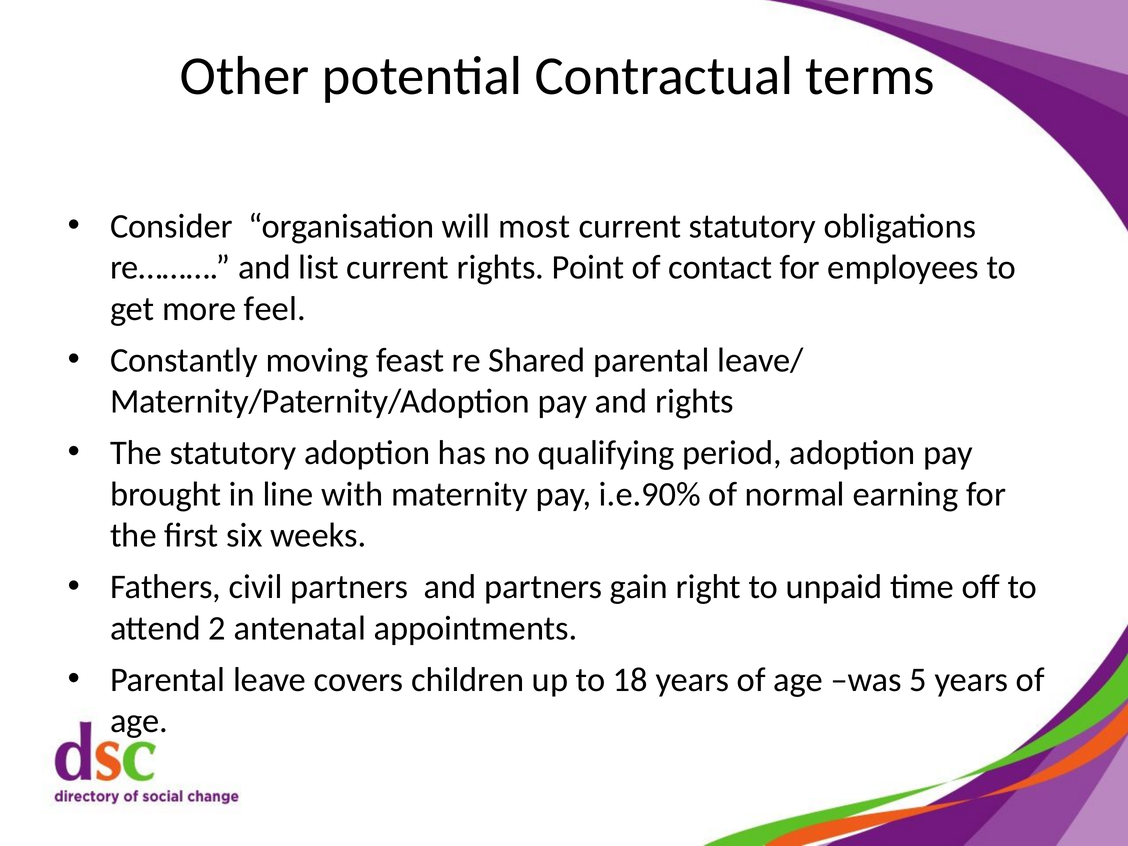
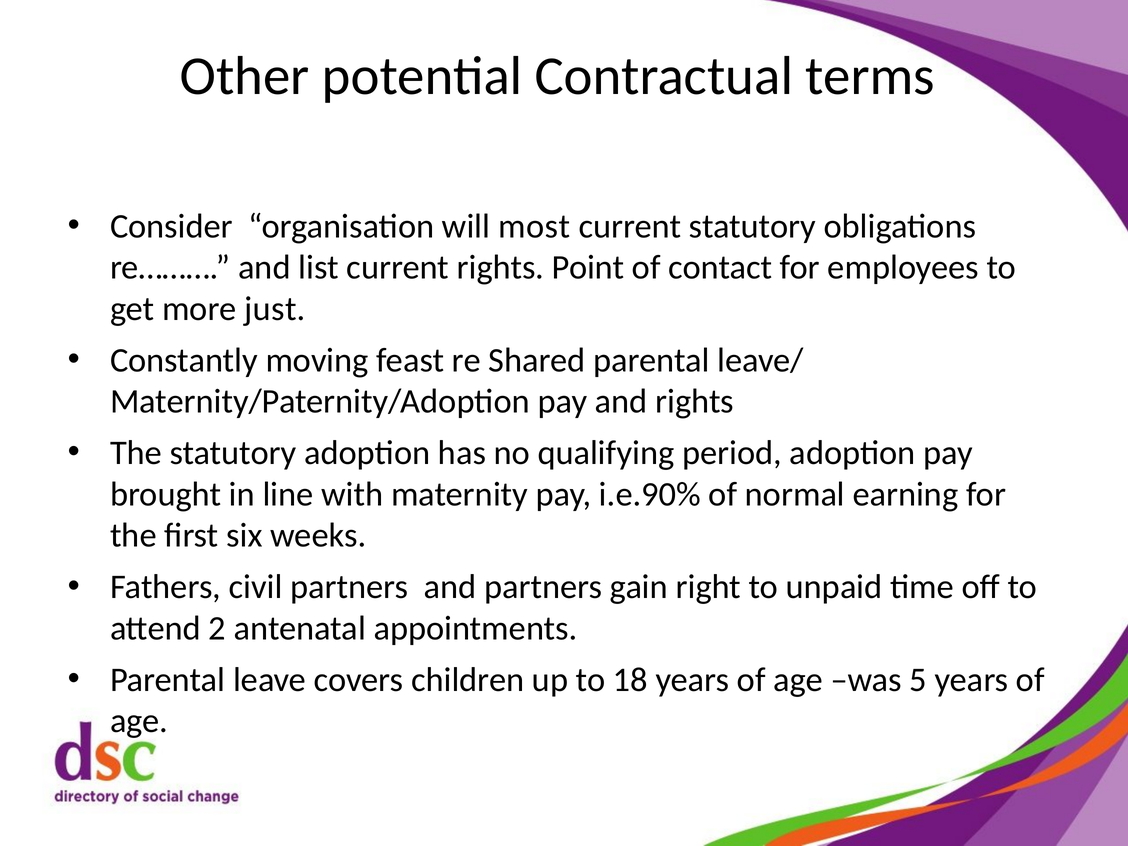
feel: feel -> just
